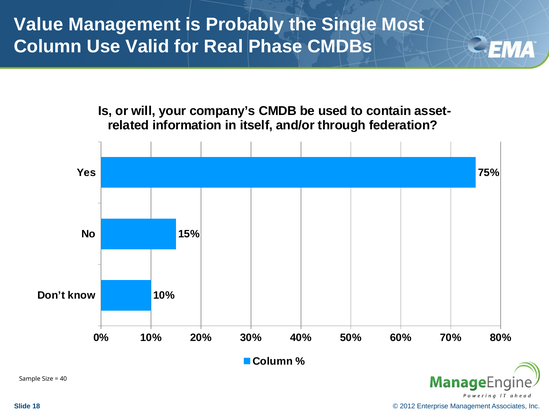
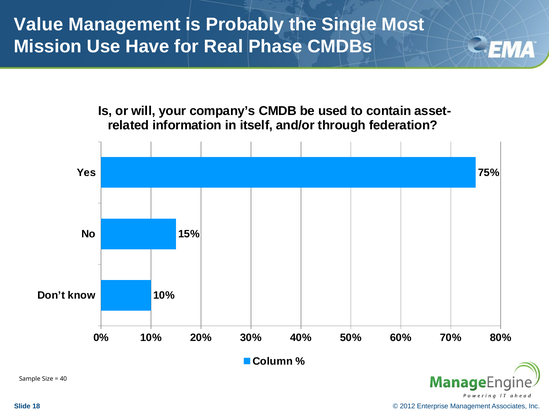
Column at (48, 47): Column -> Mission
Valid: Valid -> Have
